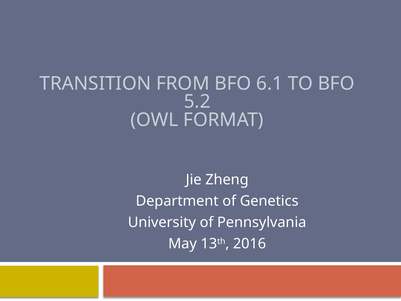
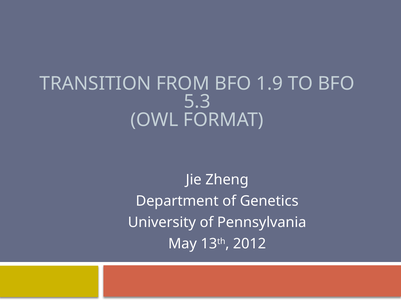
6.1: 6.1 -> 1.9
5.2: 5.2 -> 5.3
2016: 2016 -> 2012
